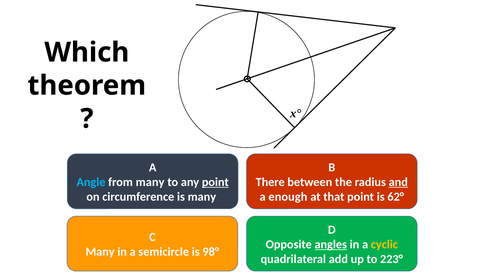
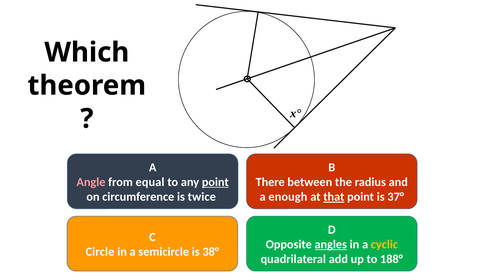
Angle colour: light blue -> pink
from many: many -> equal
and underline: present -> none
is many: many -> twice
that underline: none -> present
62°: 62° -> 37°
Many at (100, 251): Many -> Circle
98°: 98° -> 38°
223°: 223° -> 188°
